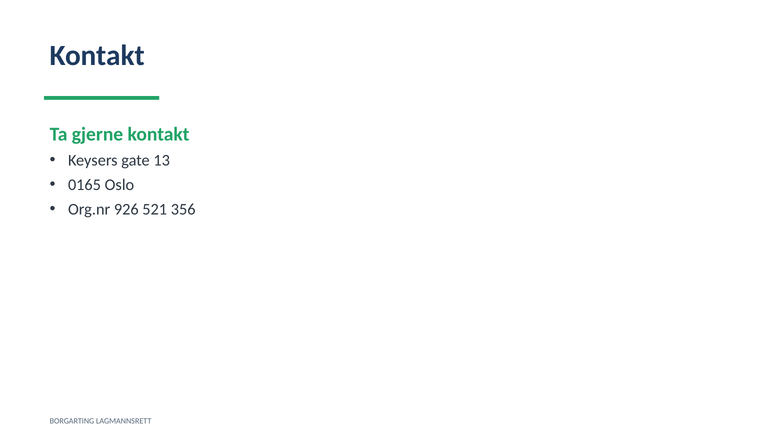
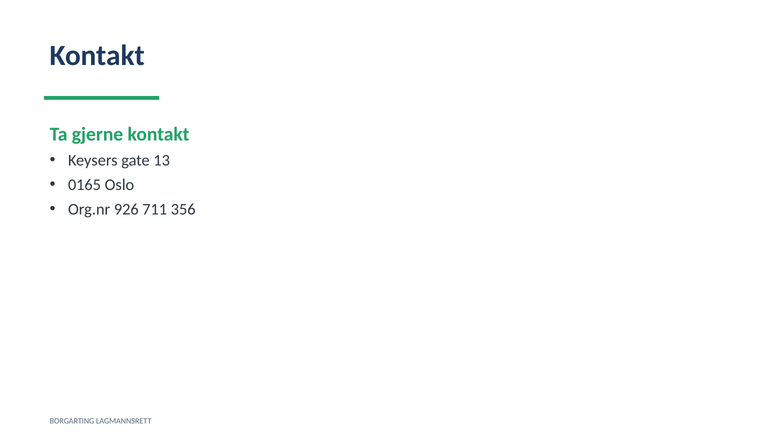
521: 521 -> 711
